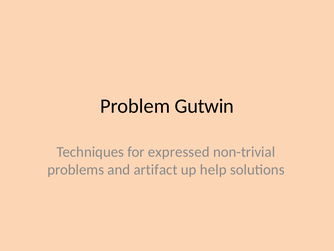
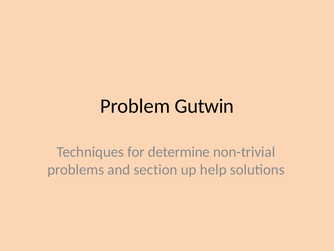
expressed: expressed -> determine
artifact: artifact -> section
